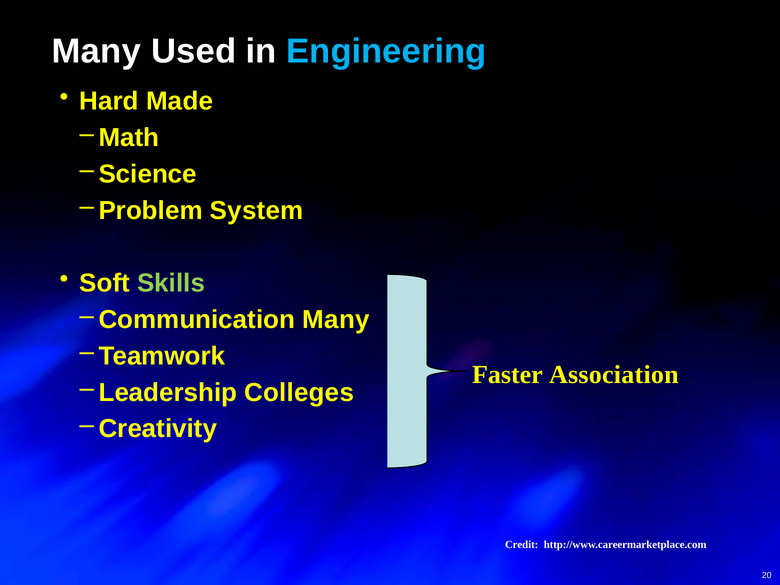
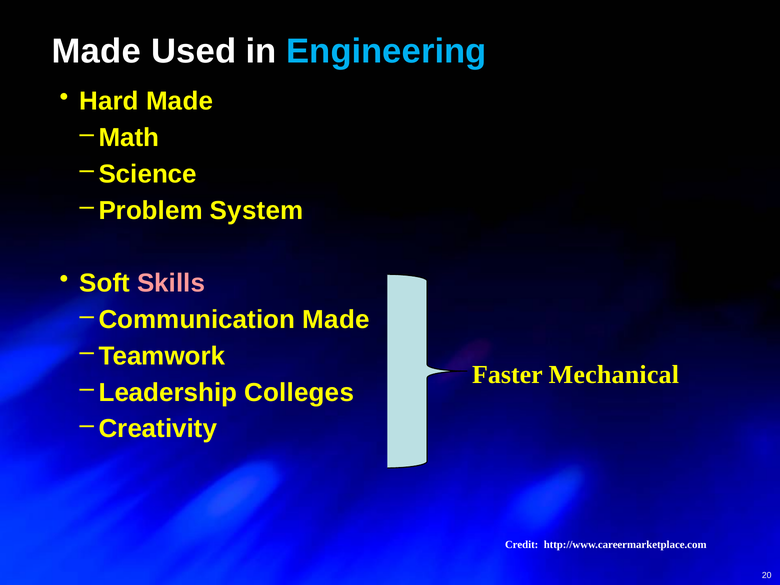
Many at (96, 51): Many -> Made
Skills colour: light green -> pink
Communication Many: Many -> Made
Association: Association -> Mechanical
